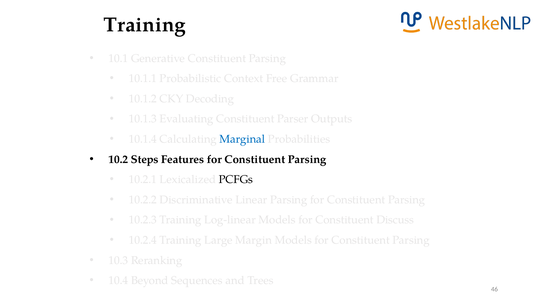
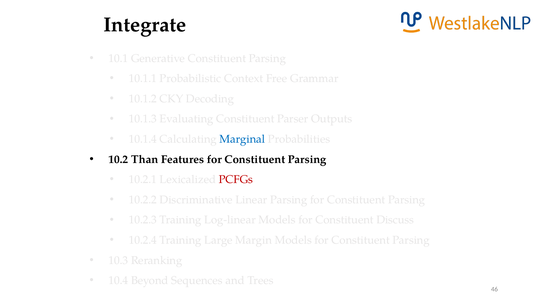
Training at (145, 25): Training -> Integrate
Steps: Steps -> Than
PCFGs colour: black -> red
